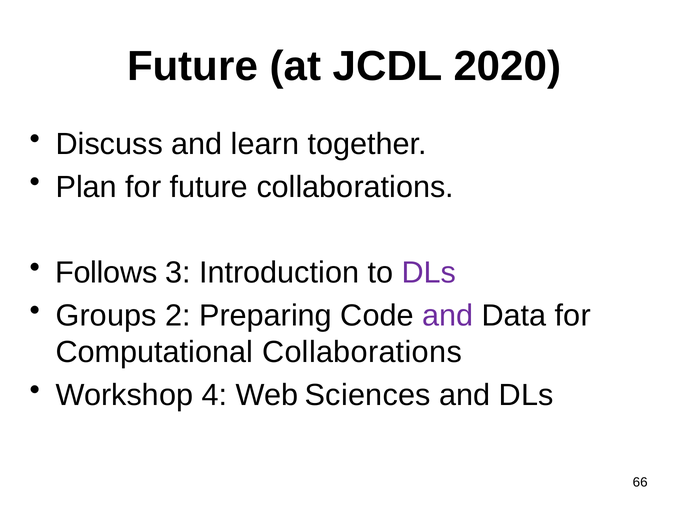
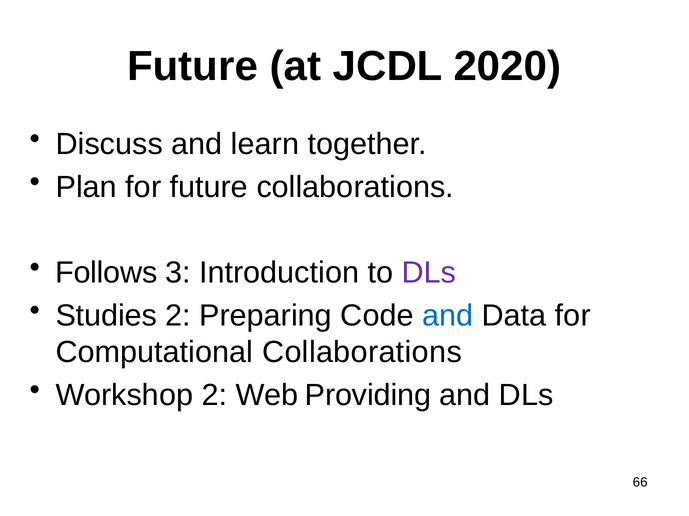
Groups: Groups -> Studies
and at (448, 316) colour: purple -> blue
Workshop 4: 4 -> 2
Sciences: Sciences -> Providing
